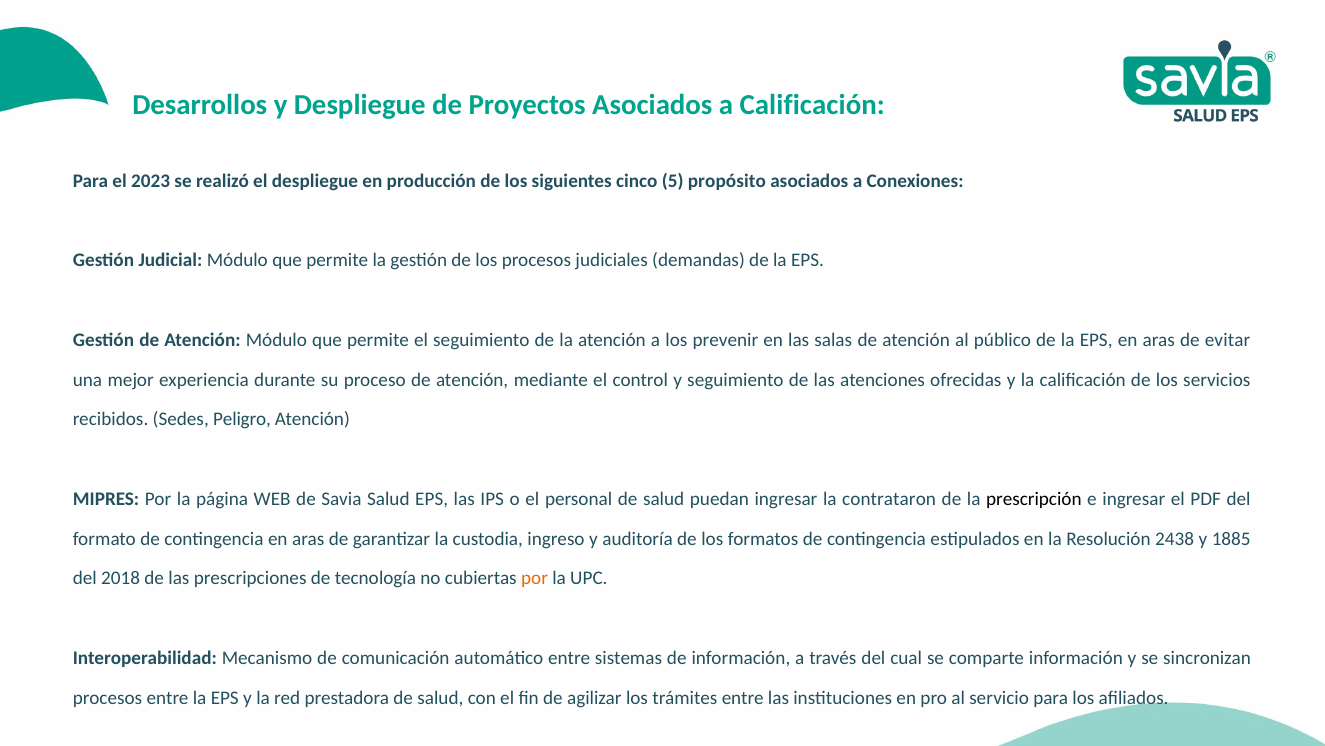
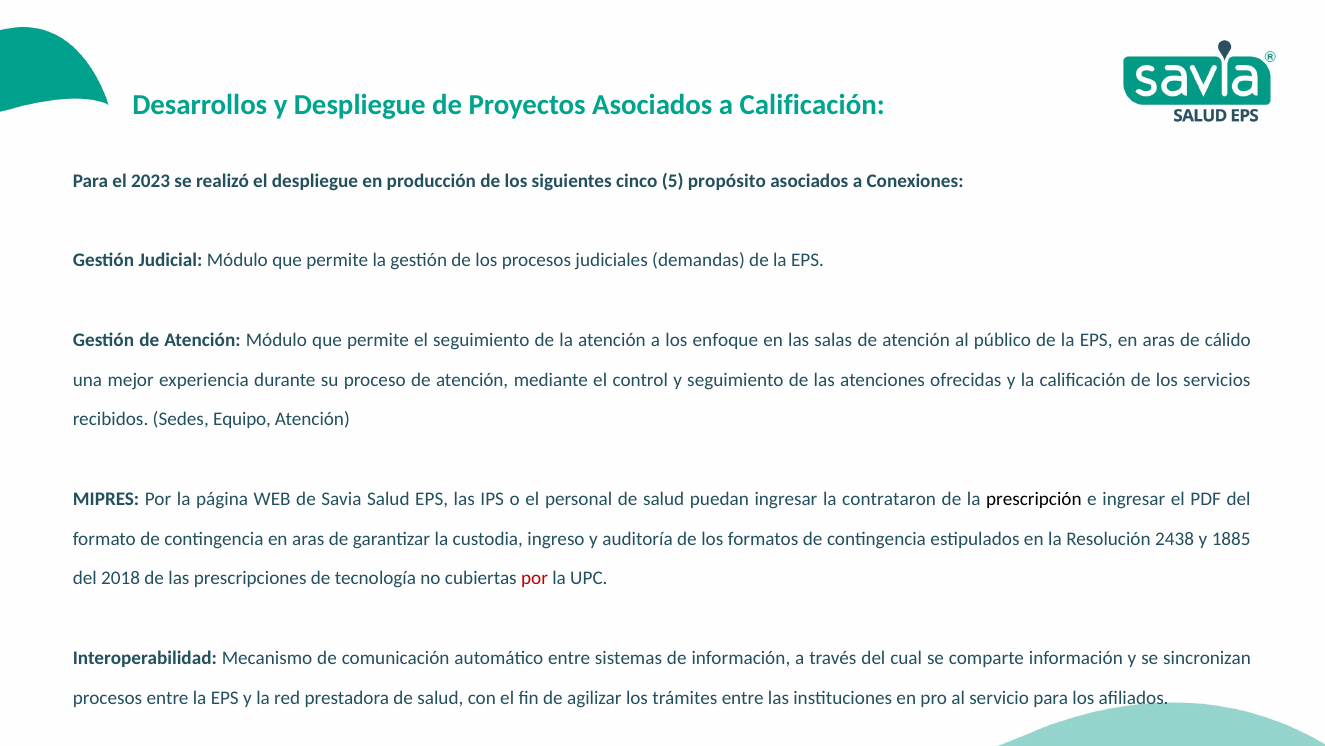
prevenir: prevenir -> enfoque
evitar: evitar -> cálido
Peligro: Peligro -> Equipo
por at (535, 578) colour: orange -> red
